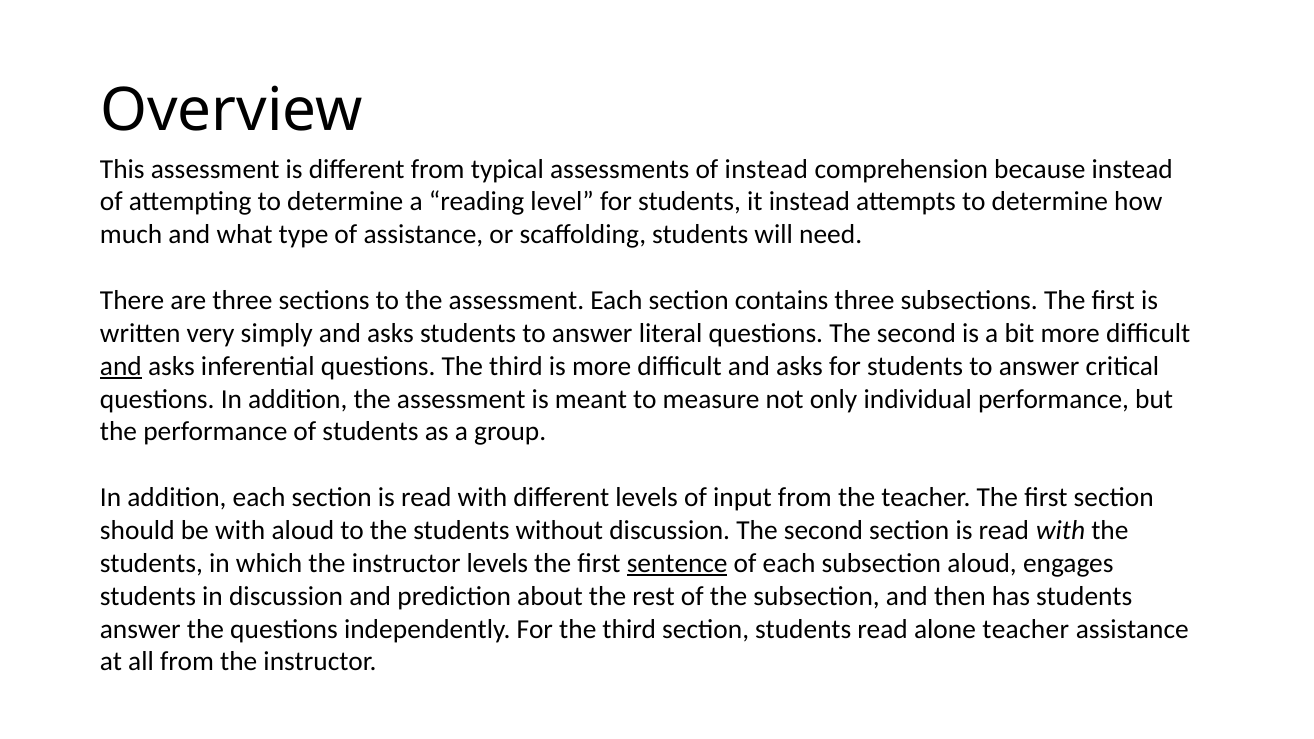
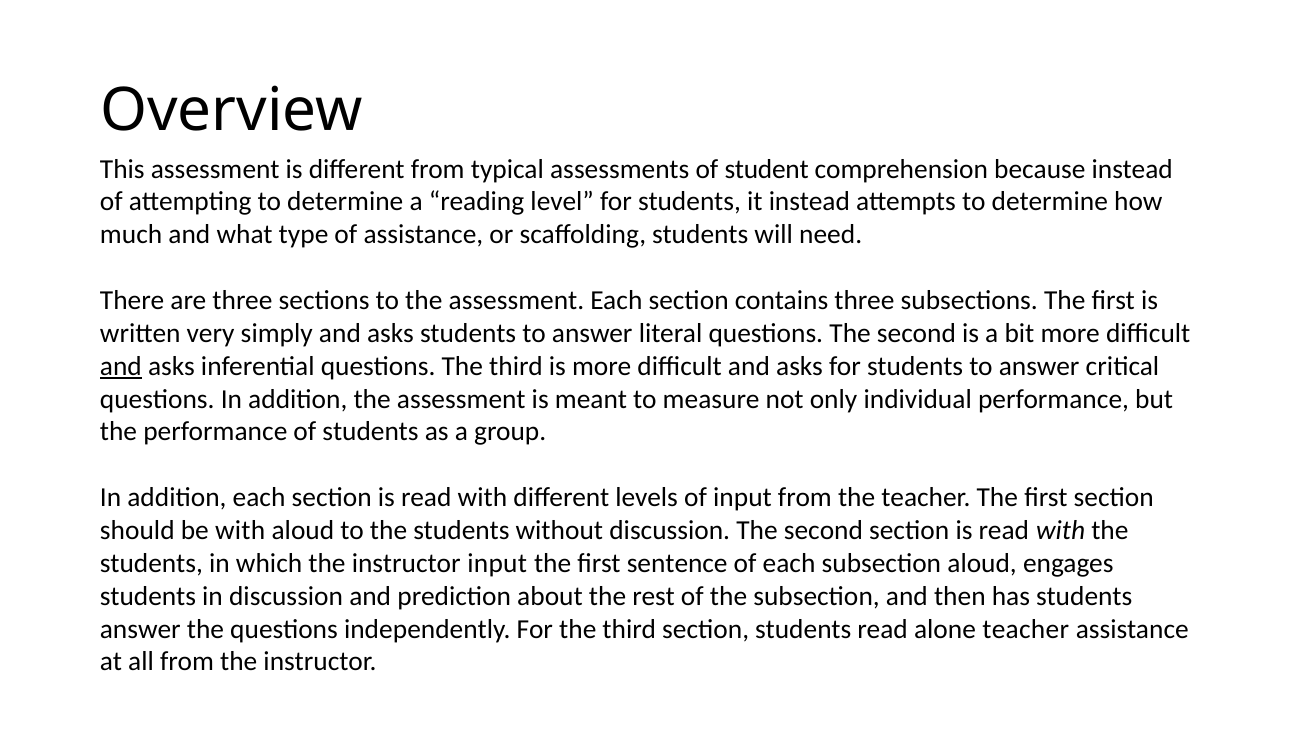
of instead: instead -> student
instructor levels: levels -> input
sentence underline: present -> none
